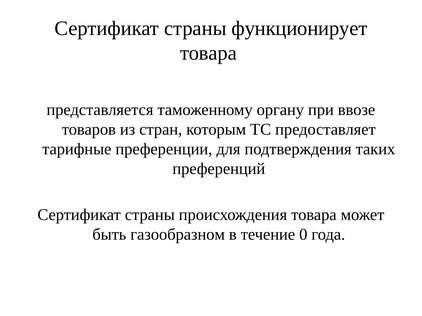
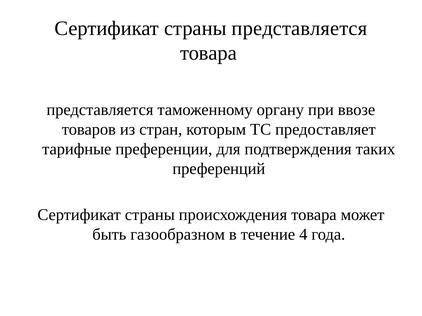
страны функционирует: функционирует -> представляется
0: 0 -> 4
